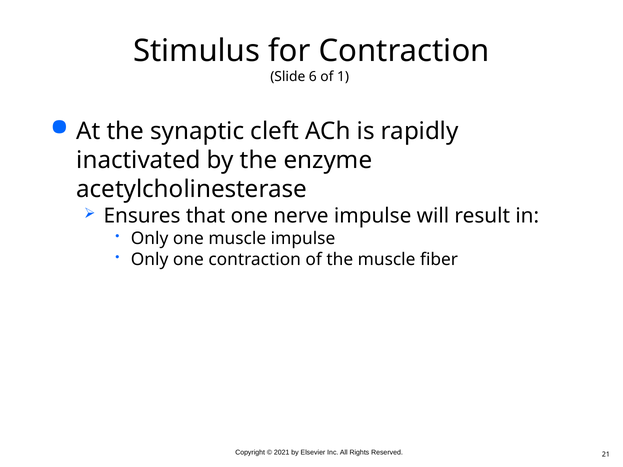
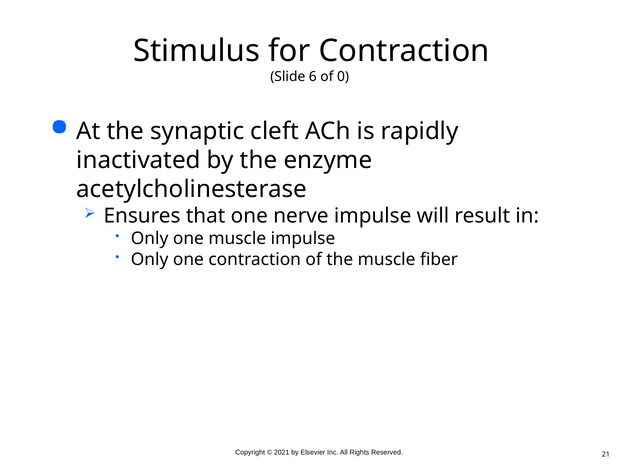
1: 1 -> 0
